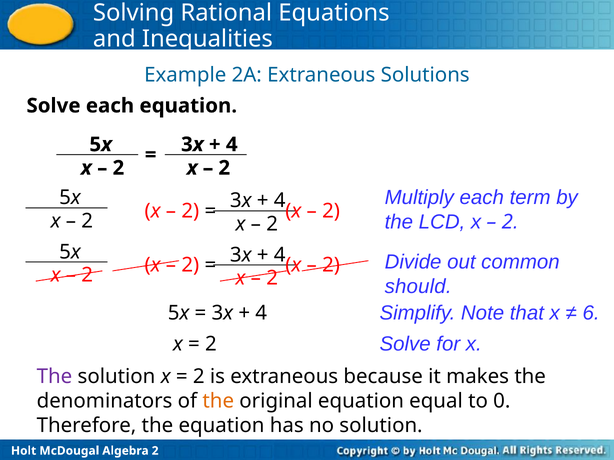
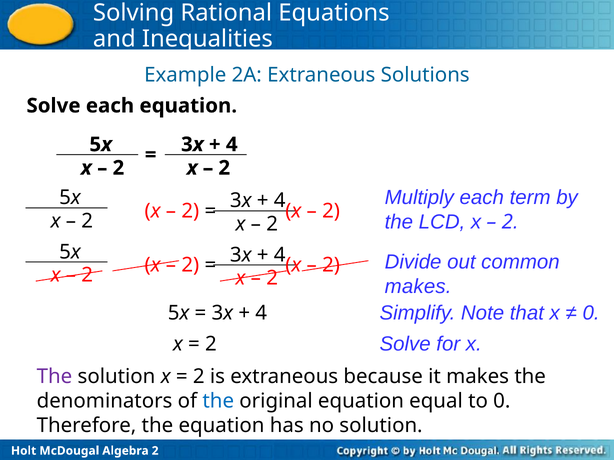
should at (418, 287): should -> makes
6 at (591, 314): 6 -> 0
the at (218, 402) colour: orange -> blue
